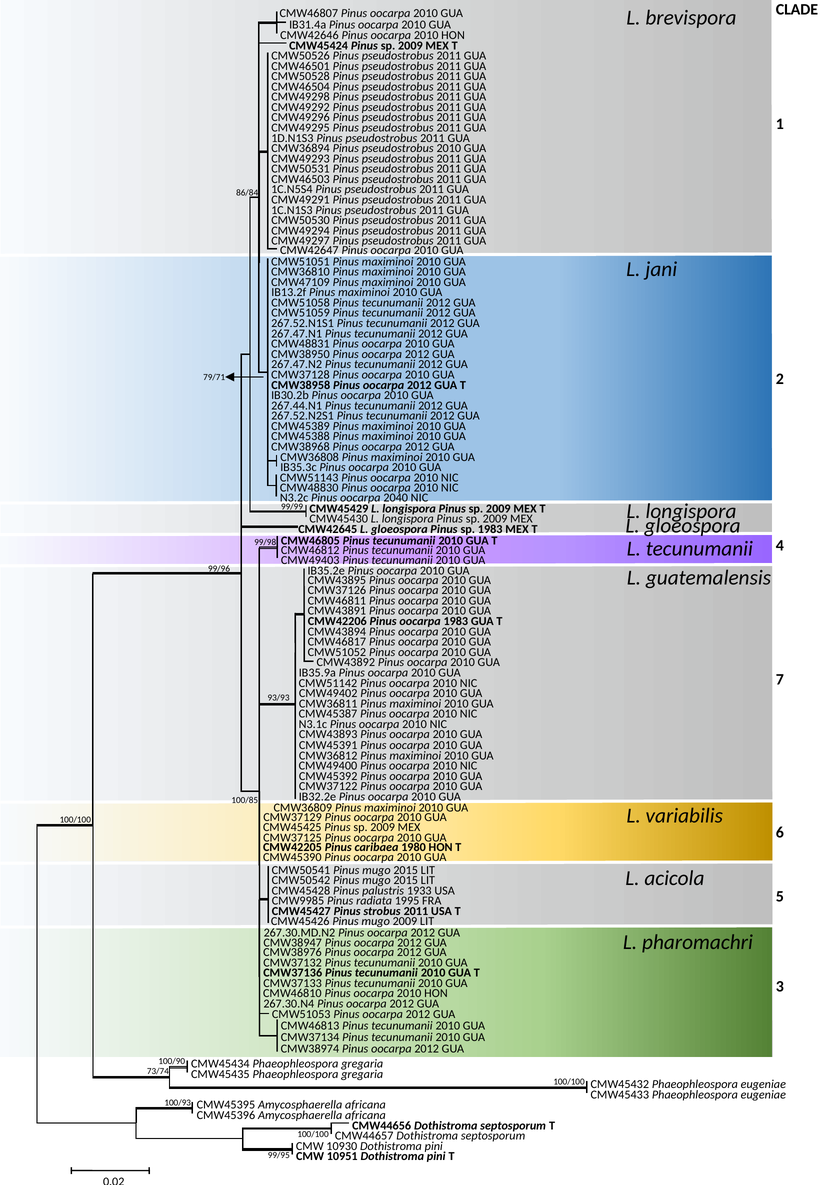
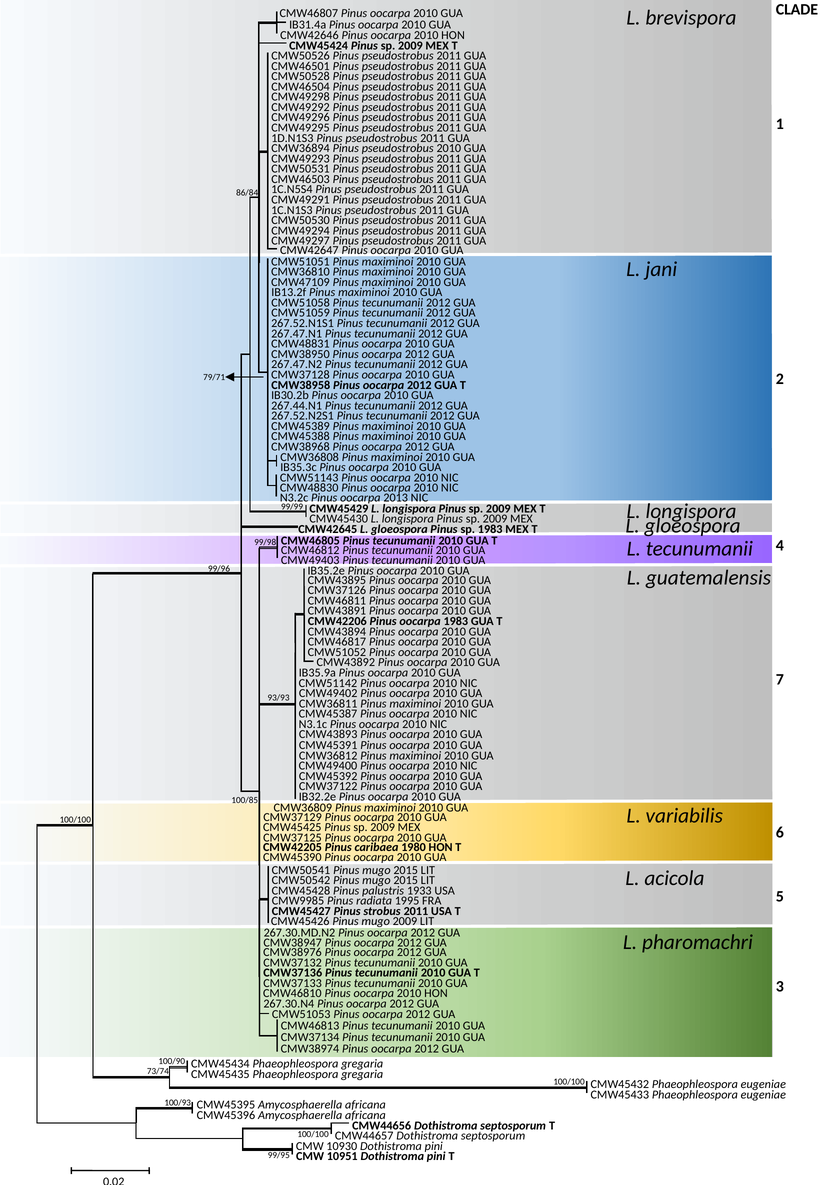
2040: 2040 -> 2013
